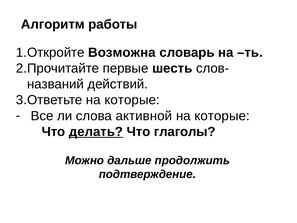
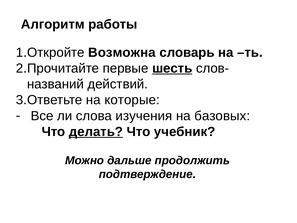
шесть underline: none -> present
активной: активной -> изучения
которые at (222, 116): которые -> базовых
глаголы: глаголы -> учебник
